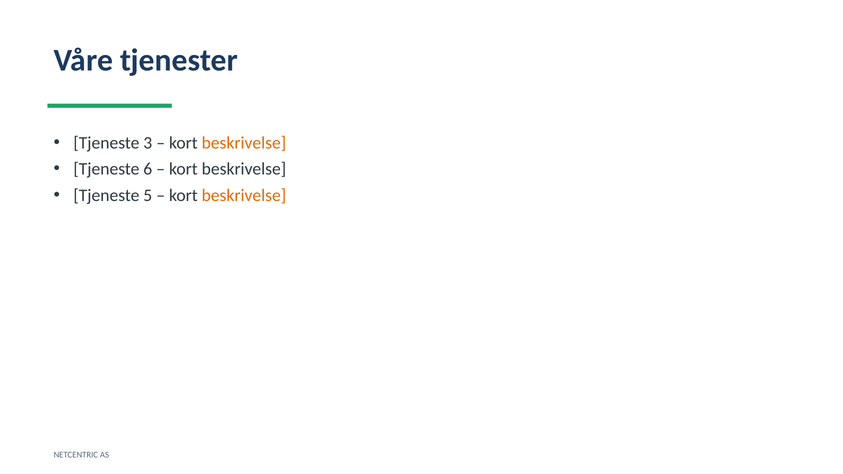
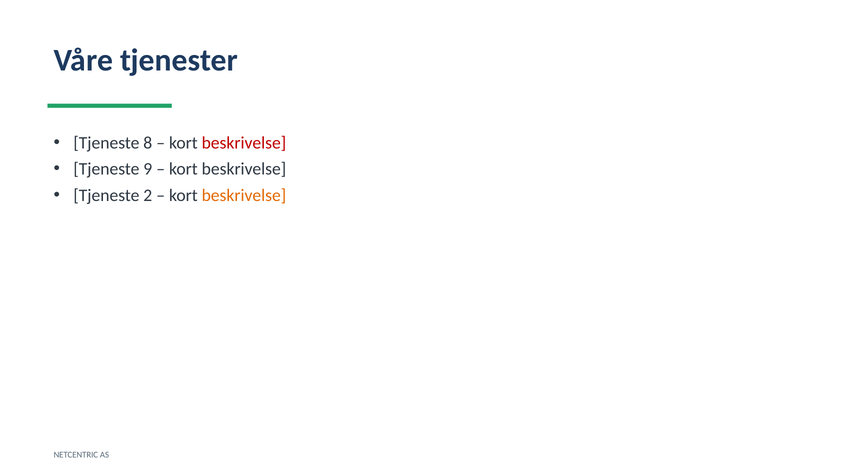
3: 3 -> 8
beskrivelse at (244, 143) colour: orange -> red
6: 6 -> 9
5: 5 -> 2
